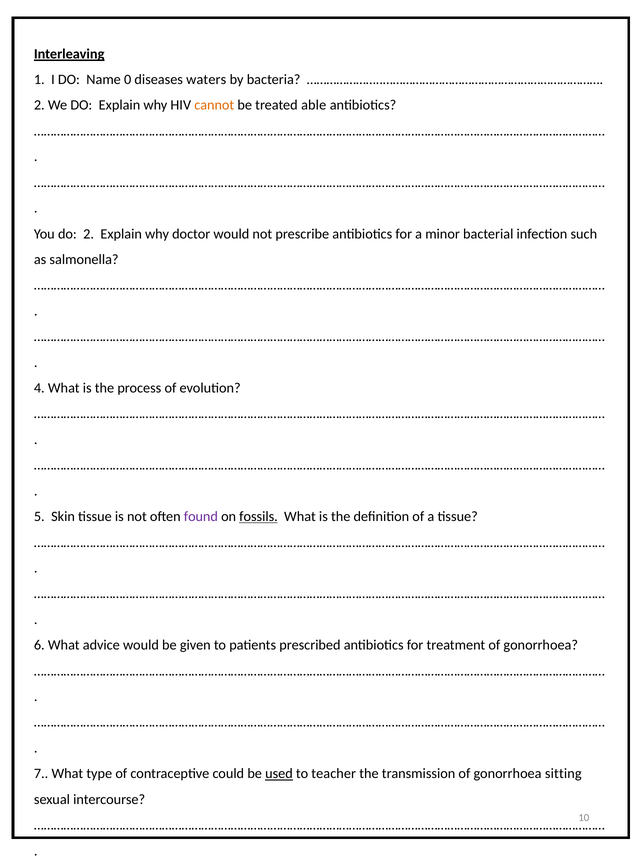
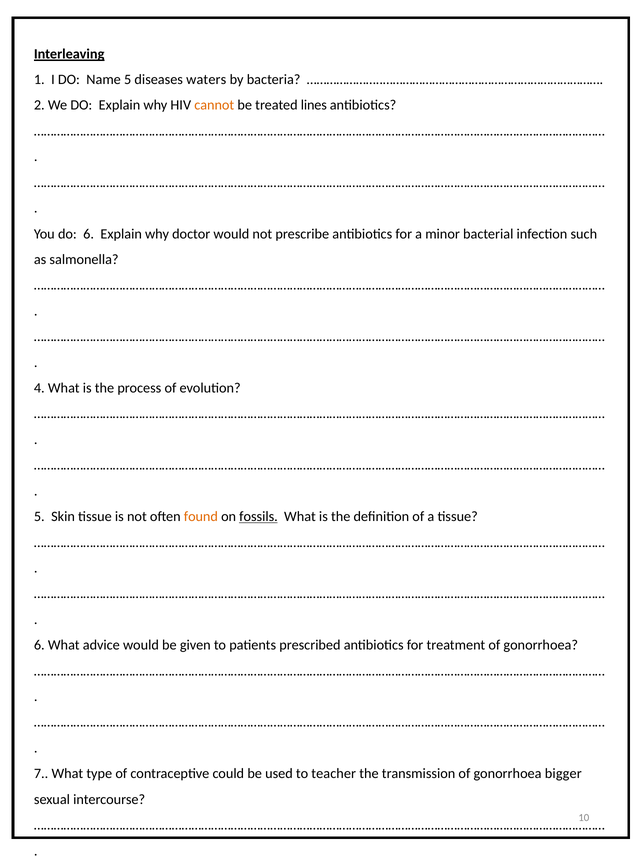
Name 0: 0 -> 5
able: able -> lines
do 2: 2 -> 6
found colour: purple -> orange
used underline: present -> none
sitting: sitting -> bigger
